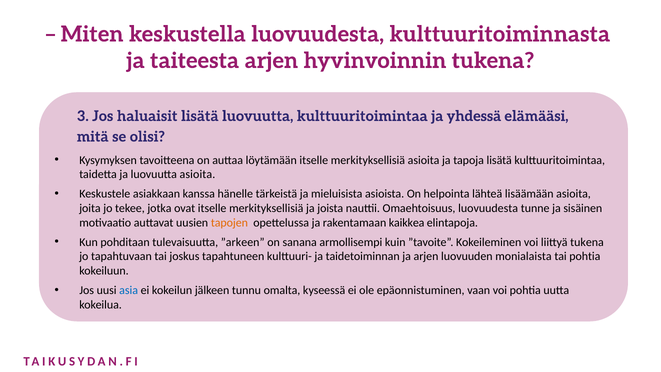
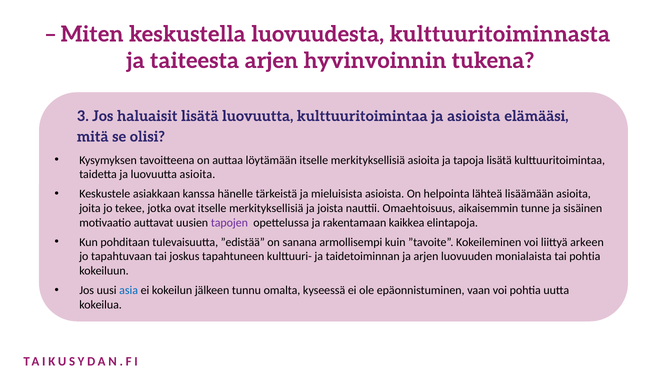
ja yhdessä: yhdessä -> asioista
Omaehtoisuus luovuudesta: luovuudesta -> aikaisemmin
tapojen colour: orange -> purple
”arkeen: ”arkeen -> ”edistää
liittyä tukena: tukena -> arkeen
